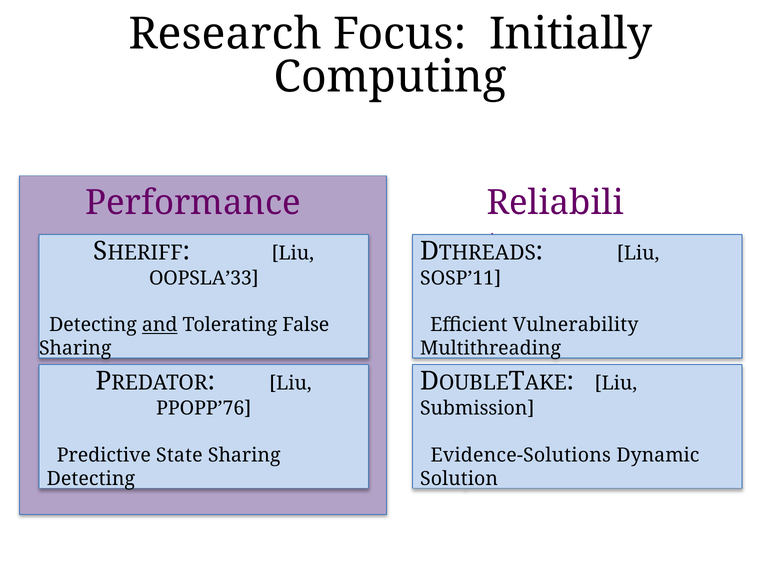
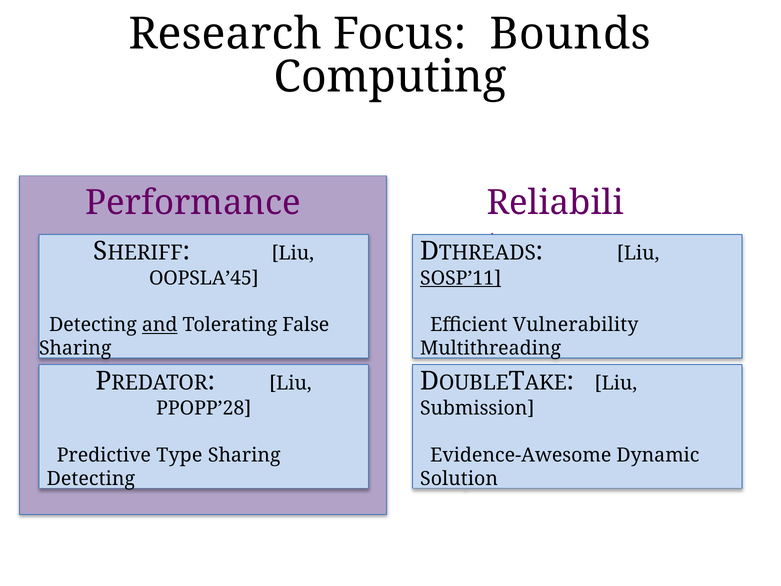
Initially: Initially -> Bounds
OOPSLA’33: OOPSLA’33 -> OOPSLA’45
SOSP’11 underline: none -> present
PPOPP’76: PPOPP’76 -> PPOPP’28
State: State -> Type
Evidence-Solutions: Evidence-Solutions -> Evidence-Awesome
